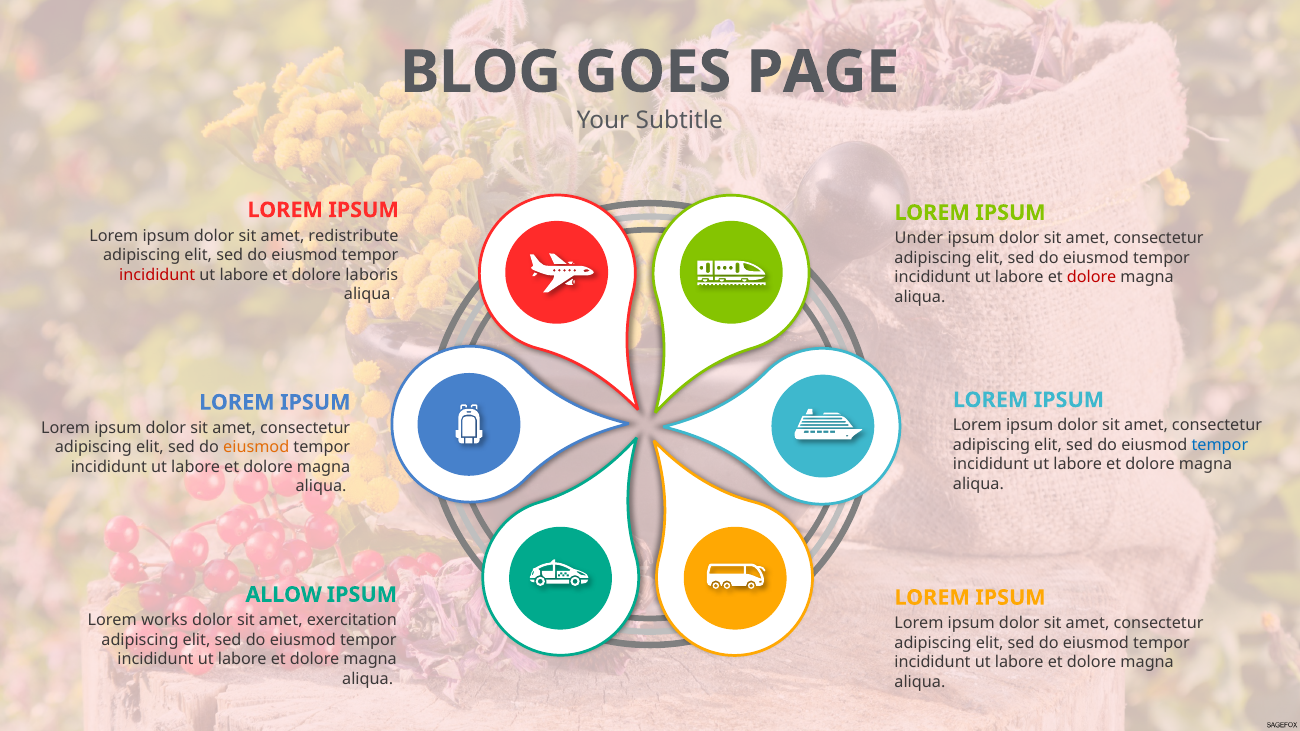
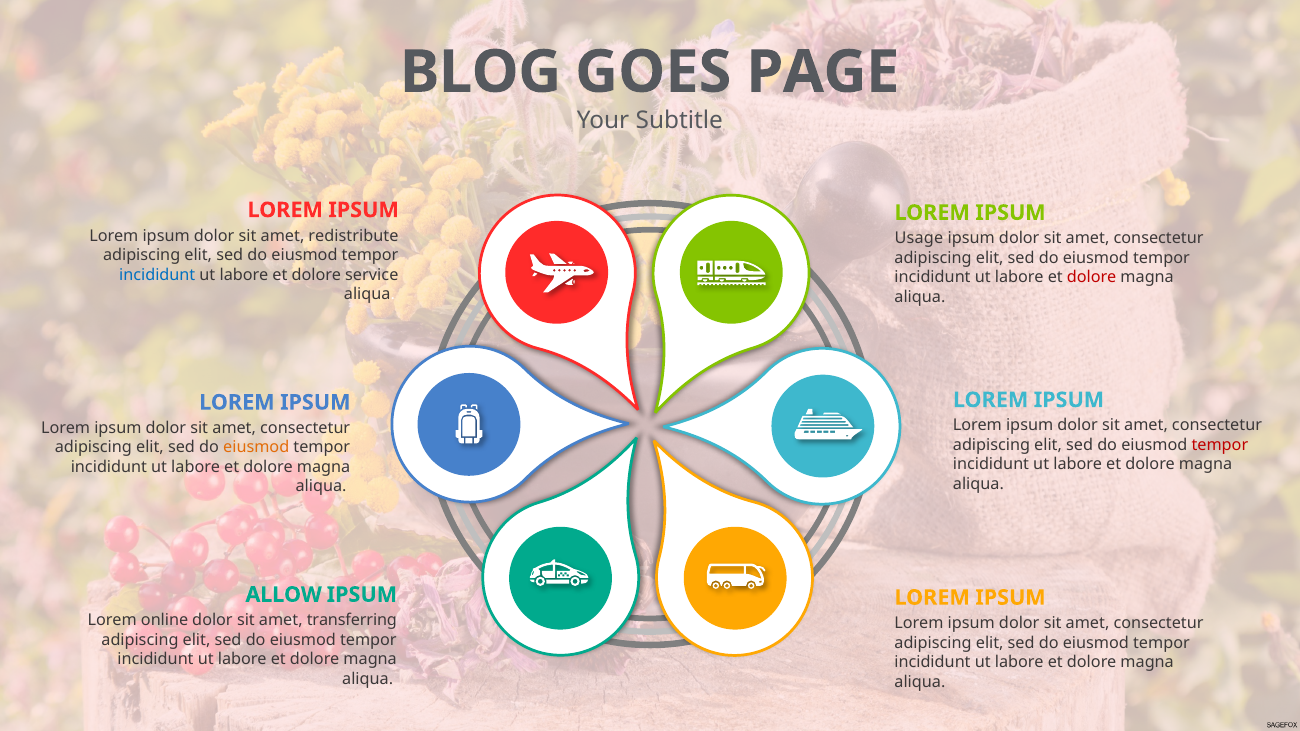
Under: Under -> Usage
incididunt at (157, 275) colour: red -> blue
laboris: laboris -> service
tempor at (1220, 445) colour: blue -> red
works: works -> online
exercitation: exercitation -> transferring
